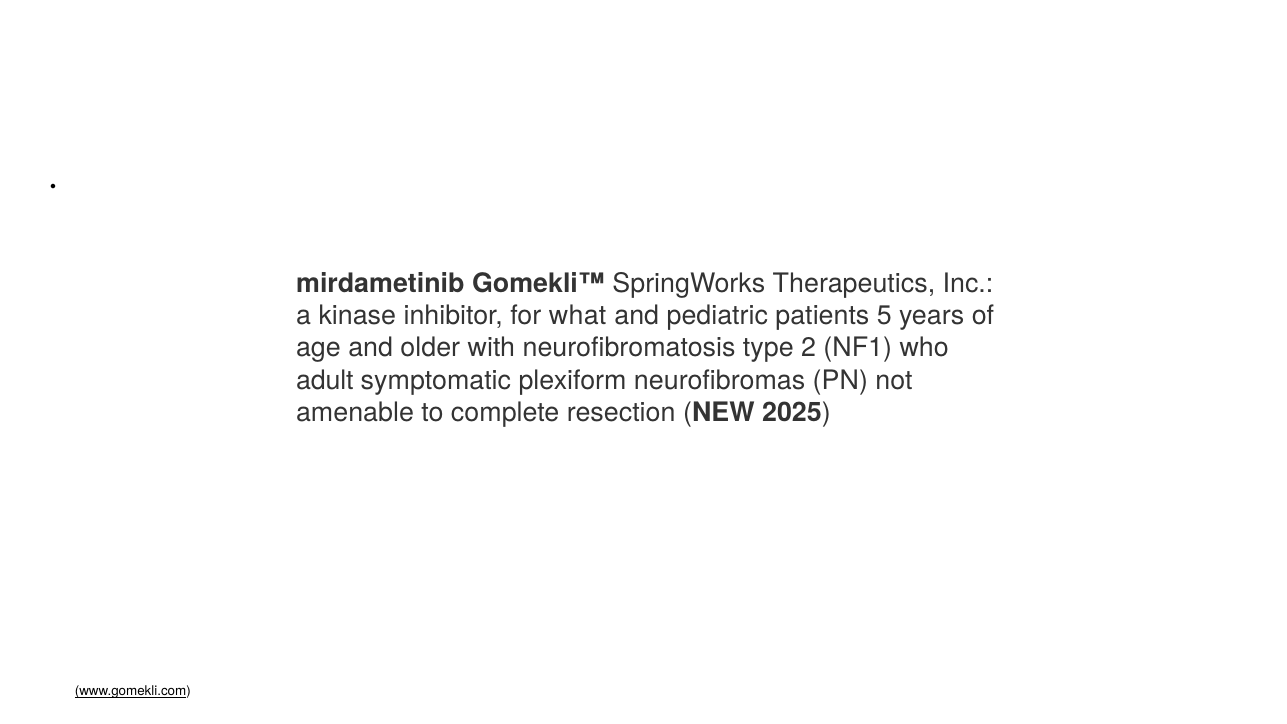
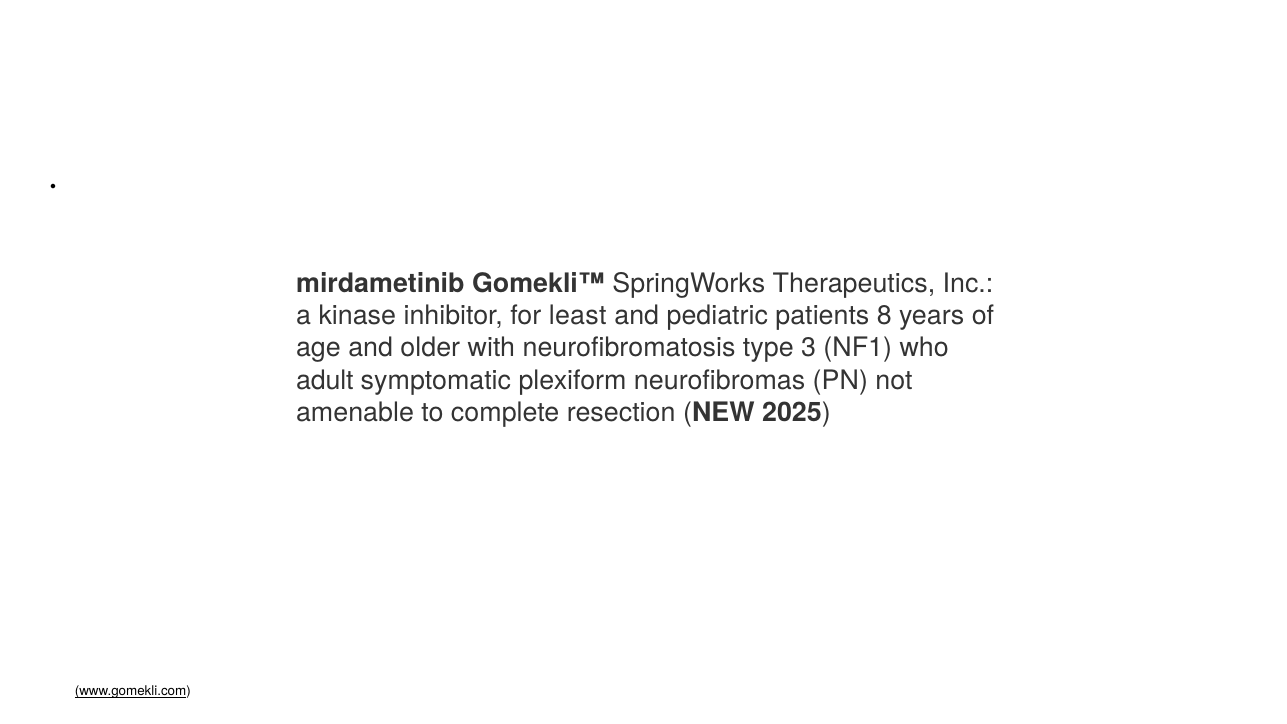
what: what -> least
5: 5 -> 8
2: 2 -> 3
